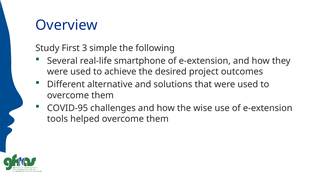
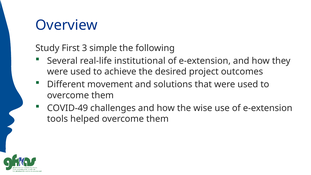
smartphone: smartphone -> institutional
alternative: alternative -> movement
COVID-95: COVID-95 -> COVID-49
